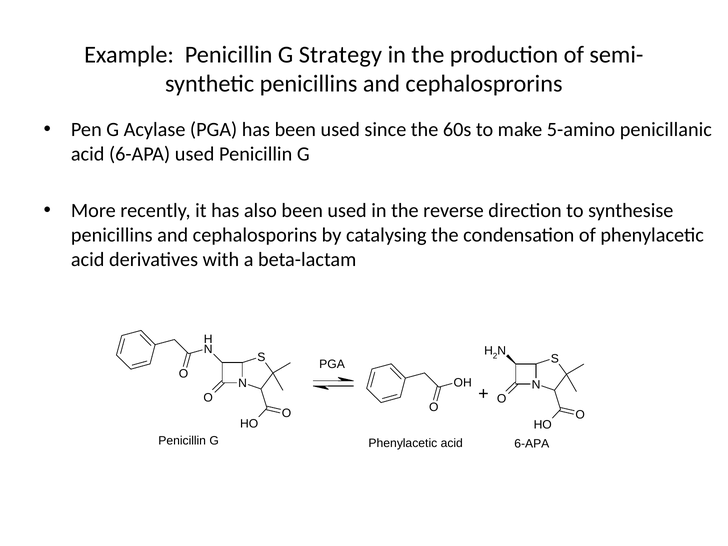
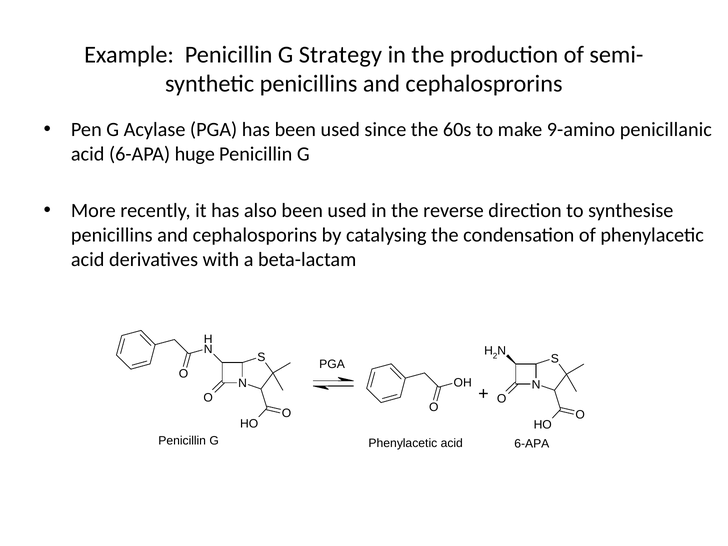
5-amino: 5-amino -> 9-amino
6-APA used: used -> huge
